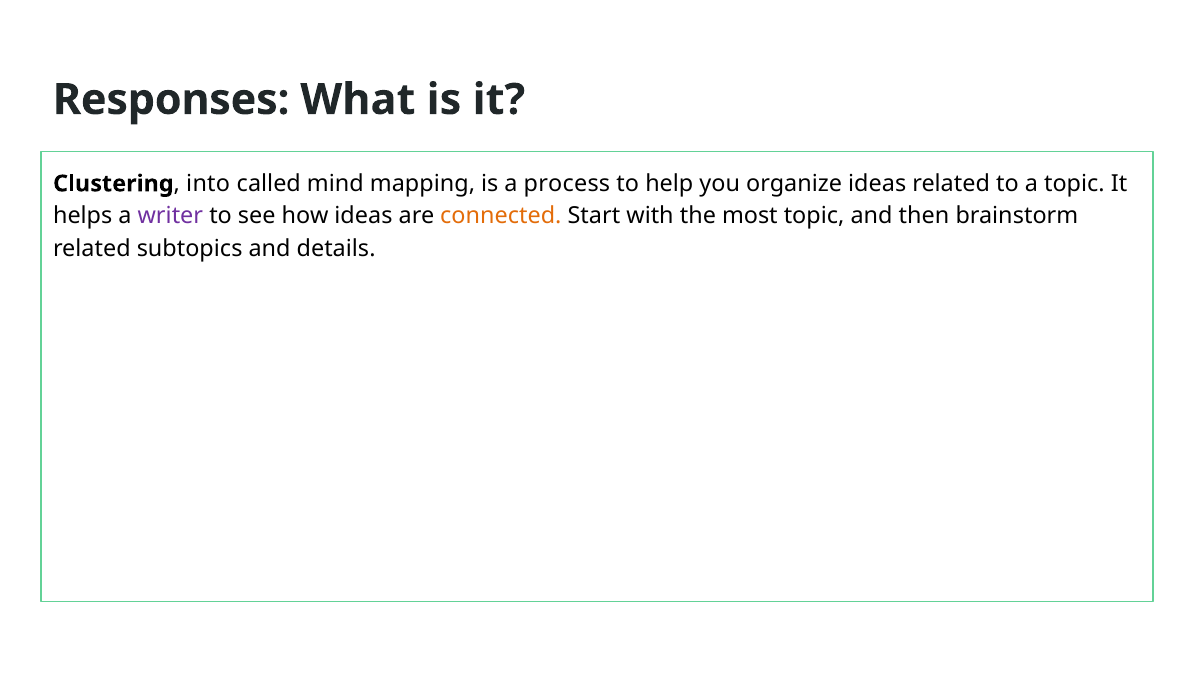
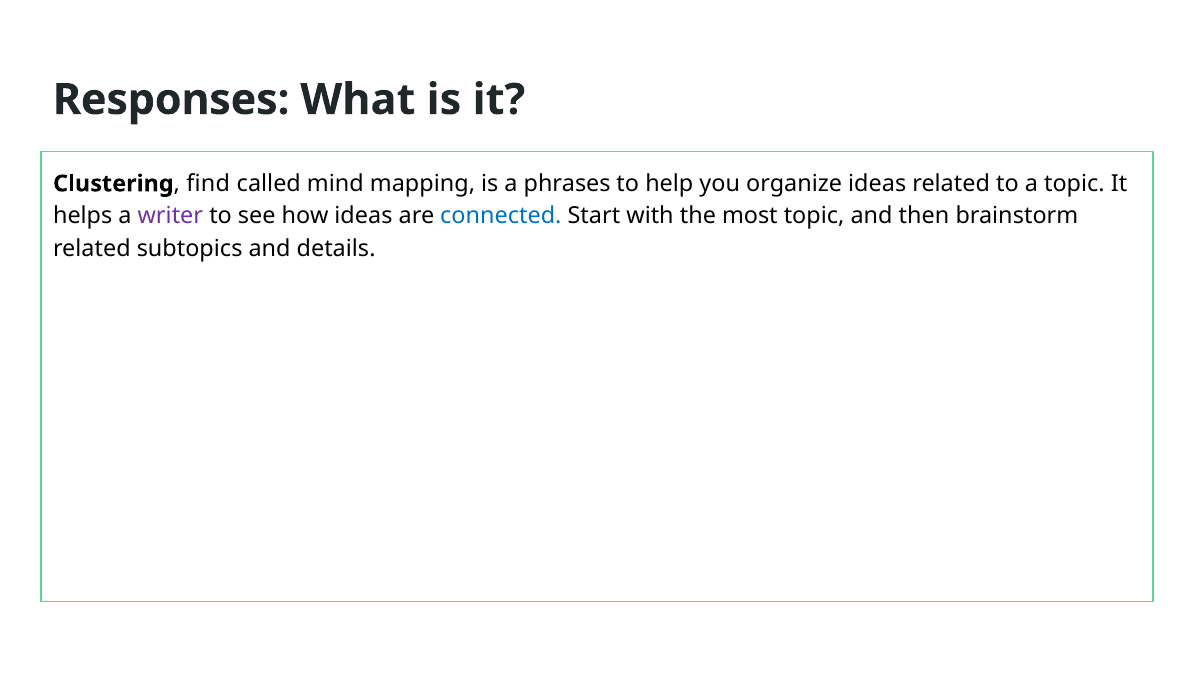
into: into -> find
process: process -> phrases
connected colour: orange -> blue
